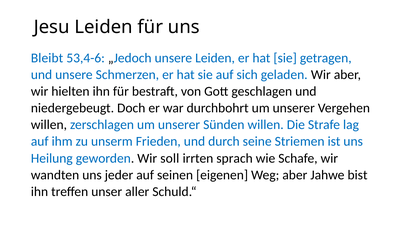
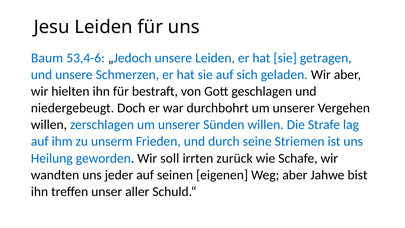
Bleibt: Bleibt -> Baum
sprach: sprach -> zurück
